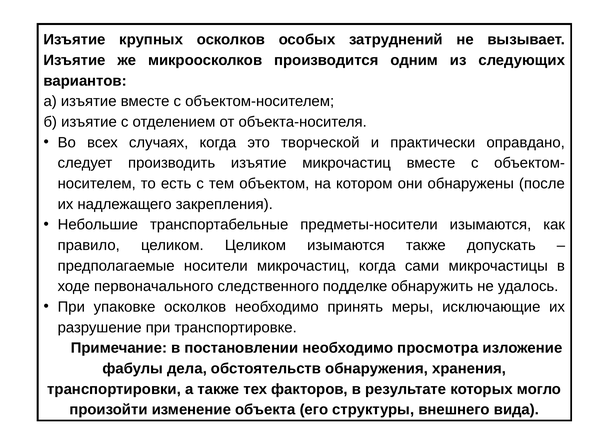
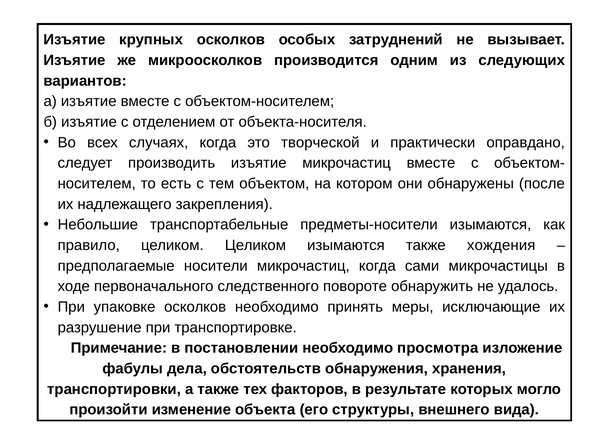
допускать: допускать -> хождения
подделке: подделке -> повороте
